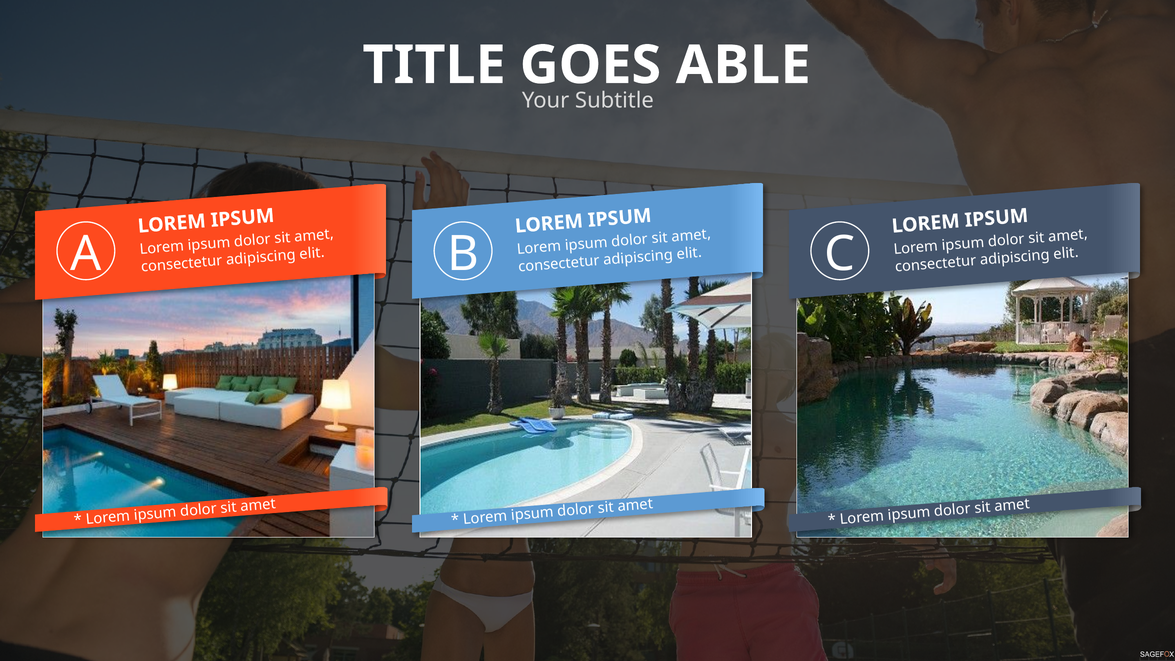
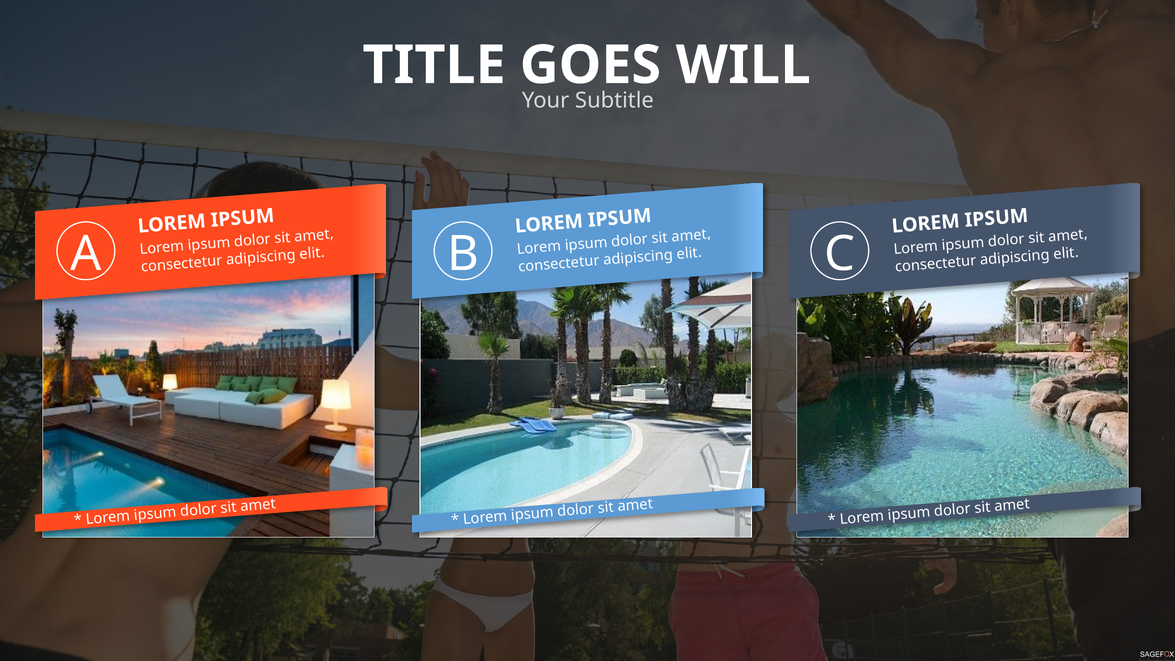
ABLE: ABLE -> WILL
